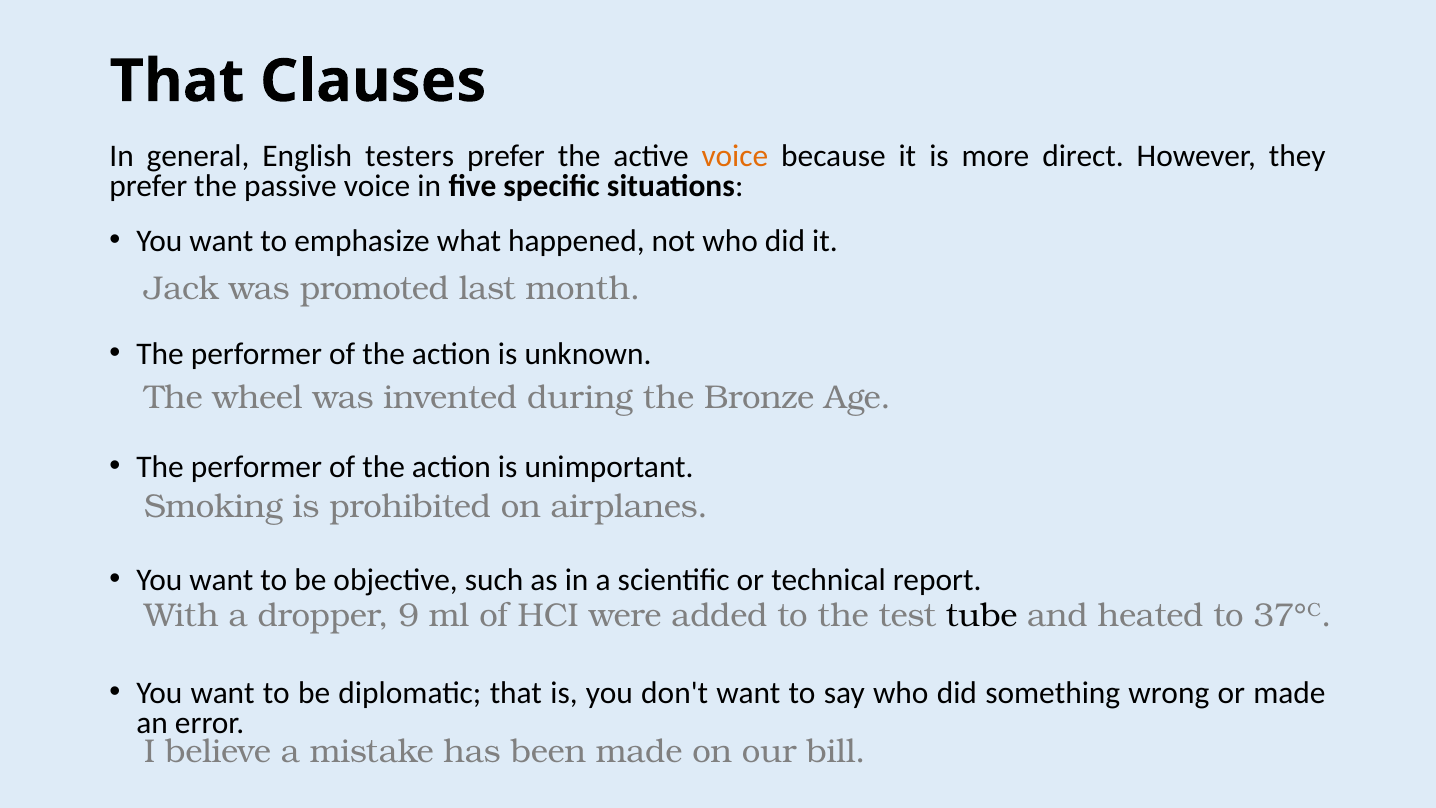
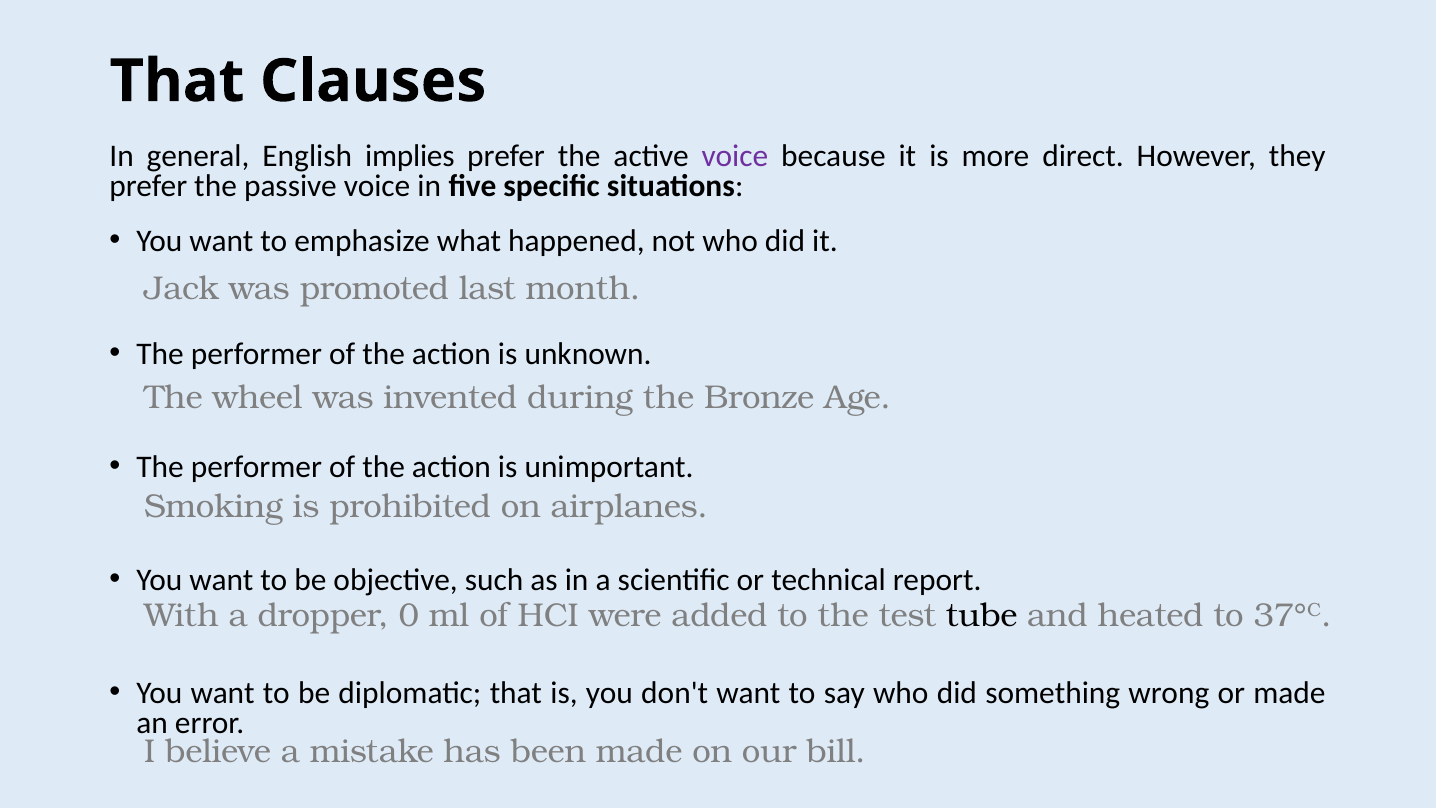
testers: testers -> implies
voice at (735, 156) colour: orange -> purple
9: 9 -> 0
